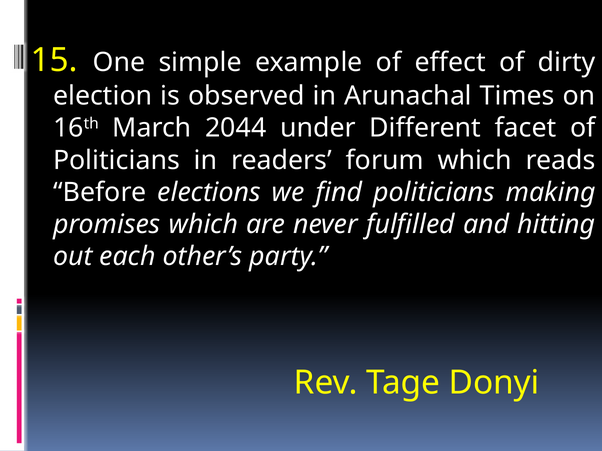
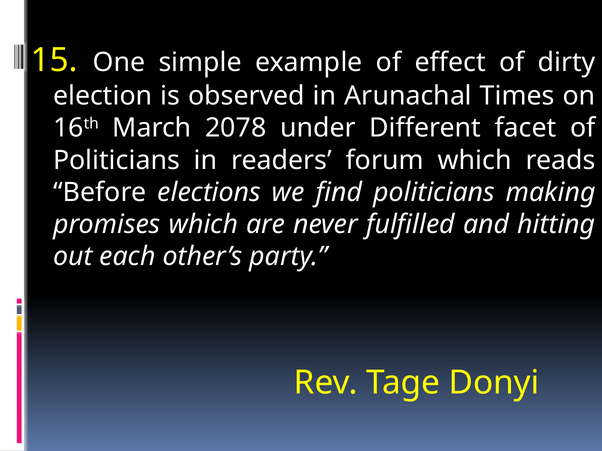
2044: 2044 -> 2078
